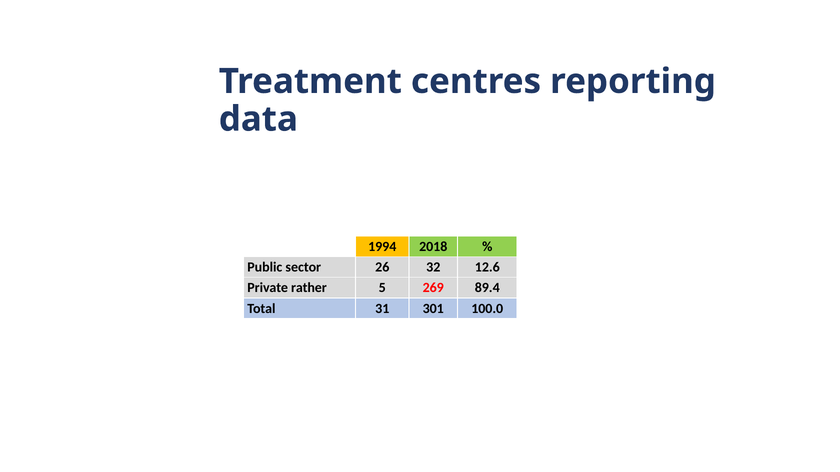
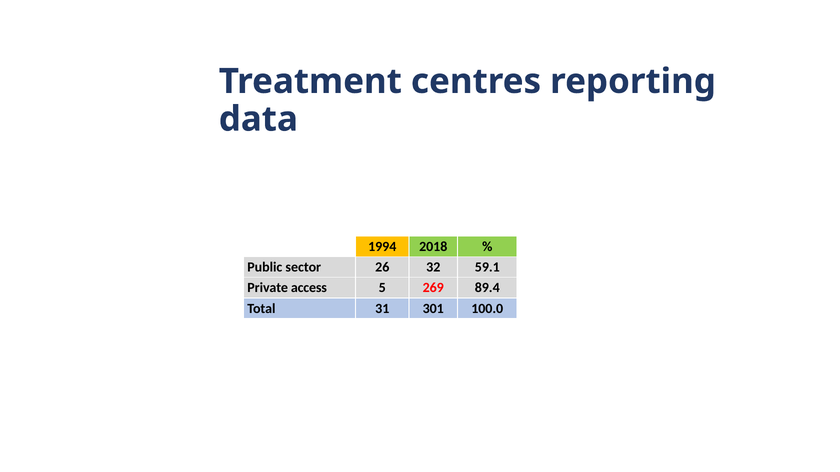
12.6: 12.6 -> 59.1
rather: rather -> access
